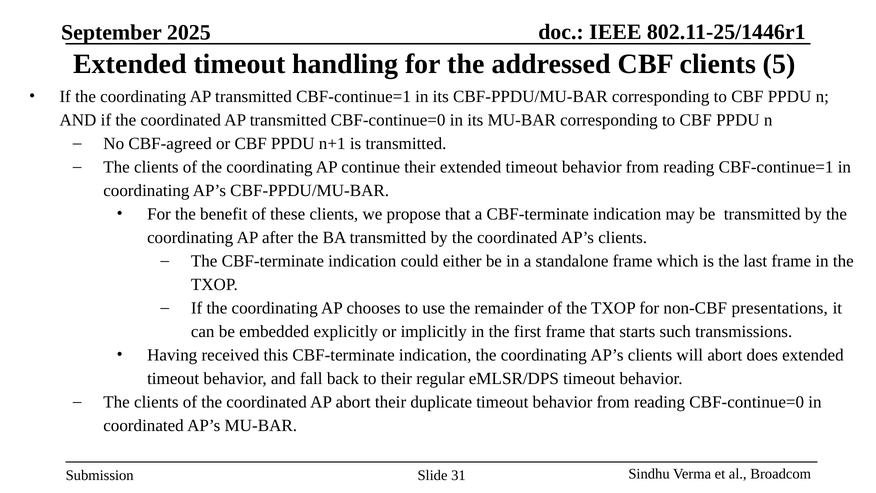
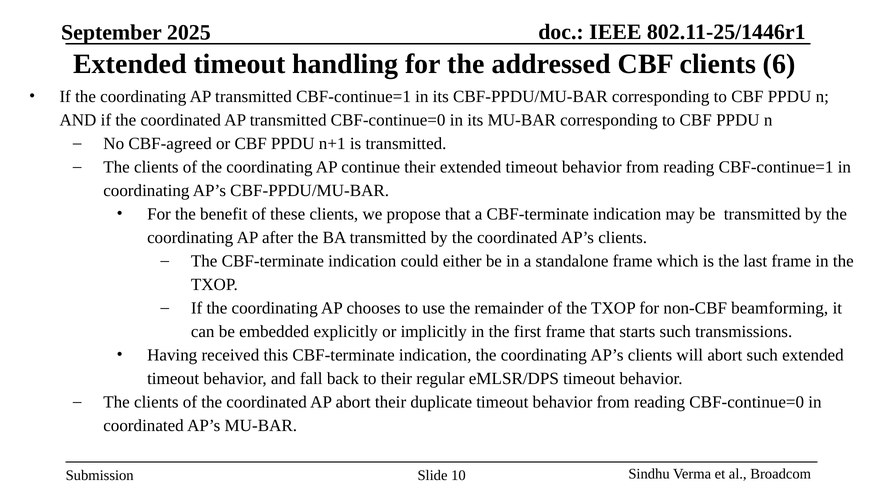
5: 5 -> 6
presentations: presentations -> beamforming
abort does: does -> such
31: 31 -> 10
